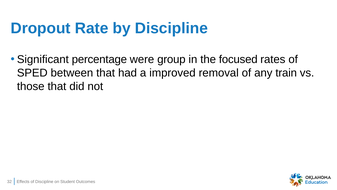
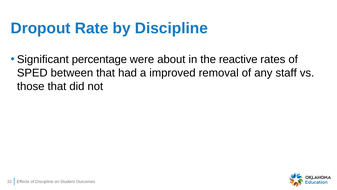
group: group -> about
focused: focused -> reactive
train: train -> staff
